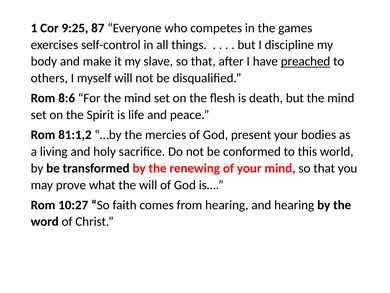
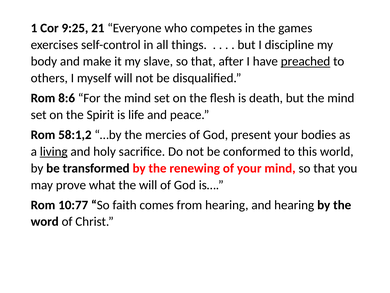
87: 87 -> 21
81:1,2: 81:1,2 -> 58:1,2
living underline: none -> present
10:27: 10:27 -> 10:77
